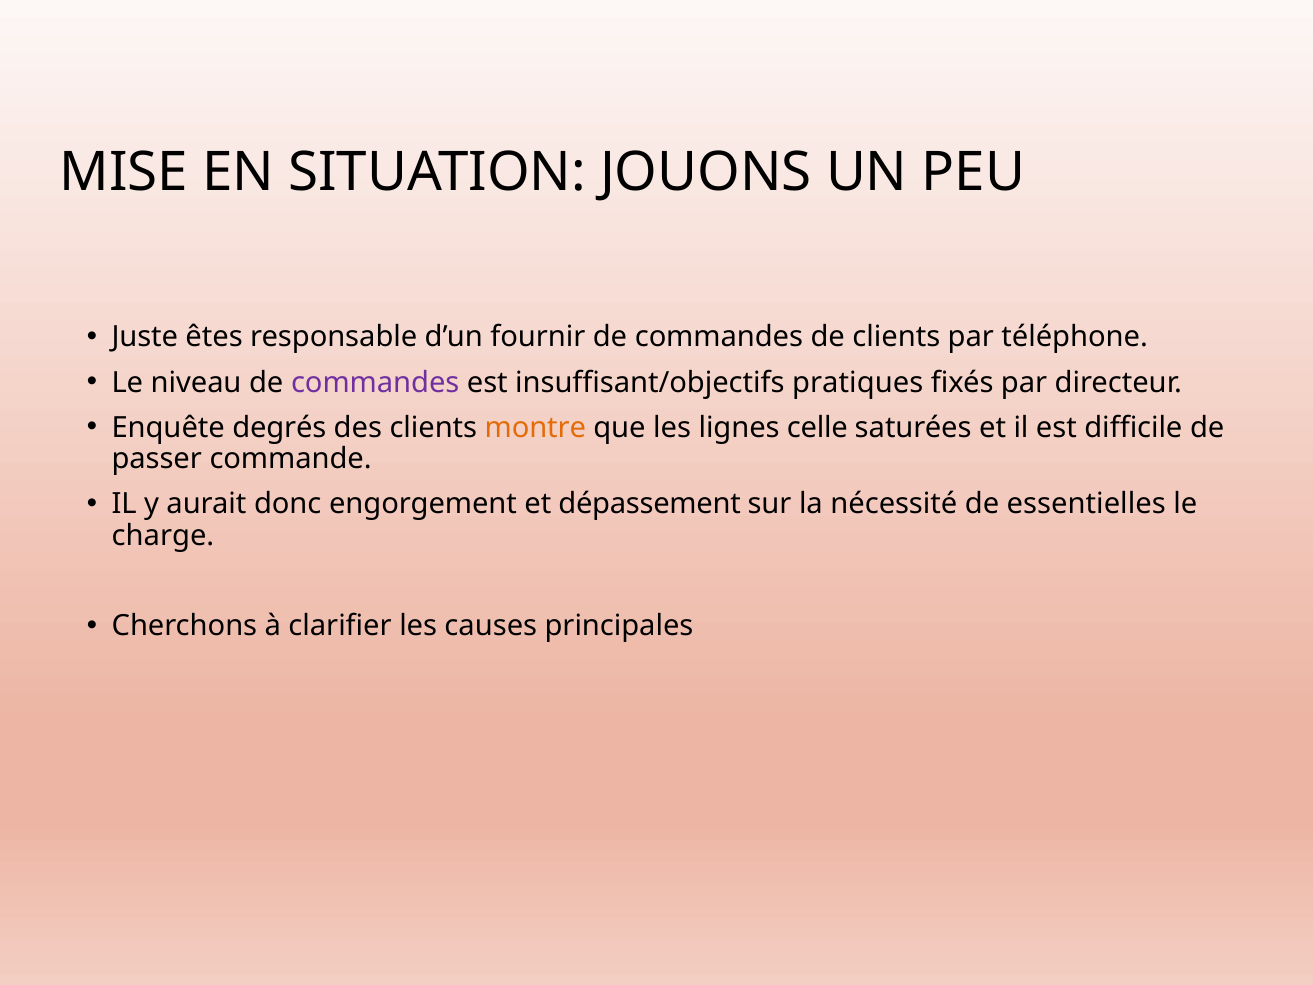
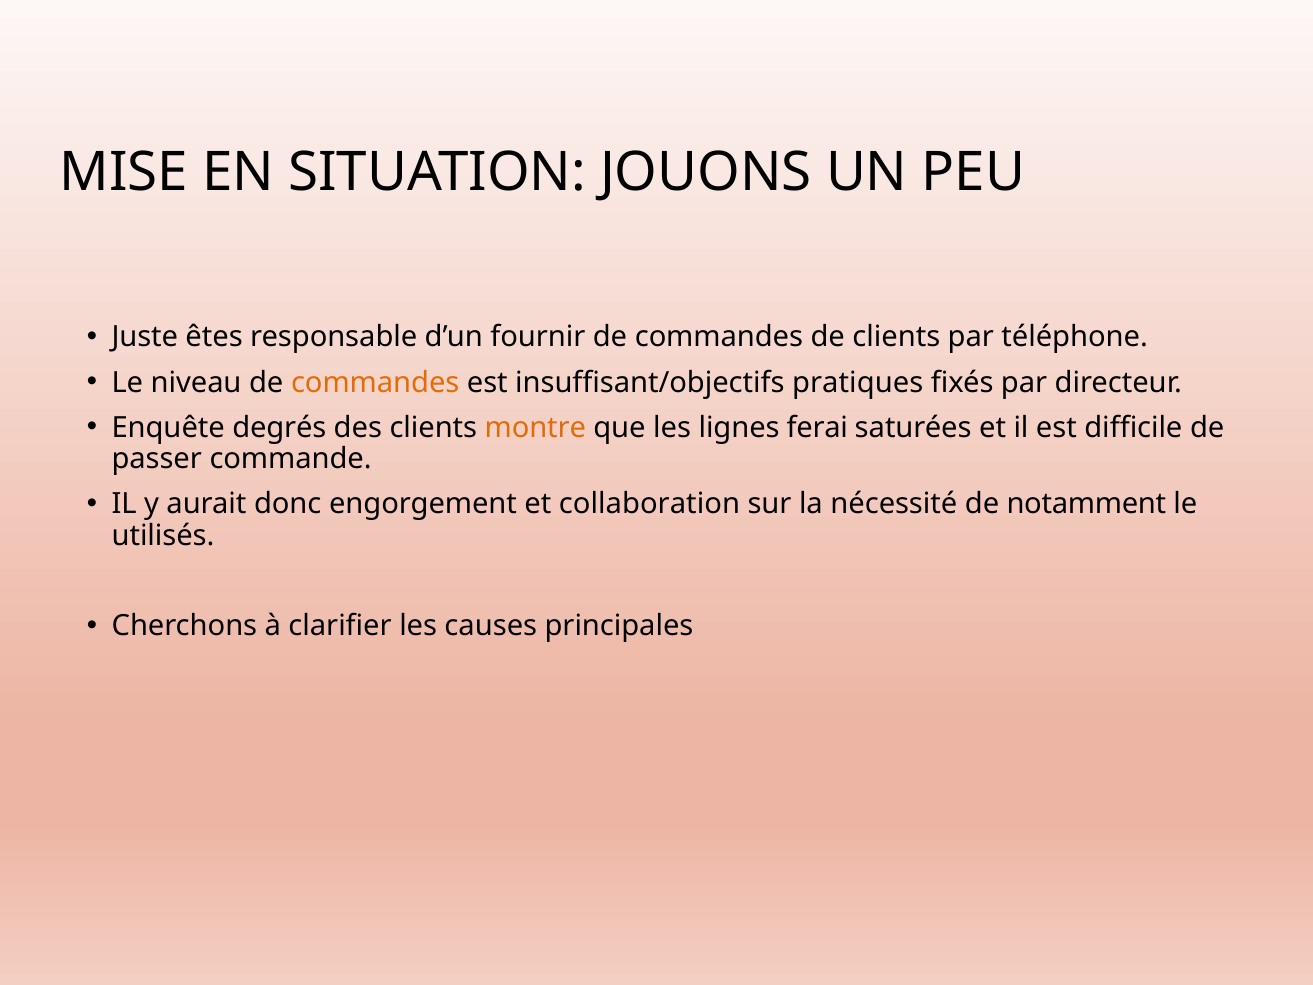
commandes at (375, 382) colour: purple -> orange
celle: celle -> ferai
dépassement: dépassement -> collaboration
essentielles: essentielles -> notamment
charge: charge -> utilisés
